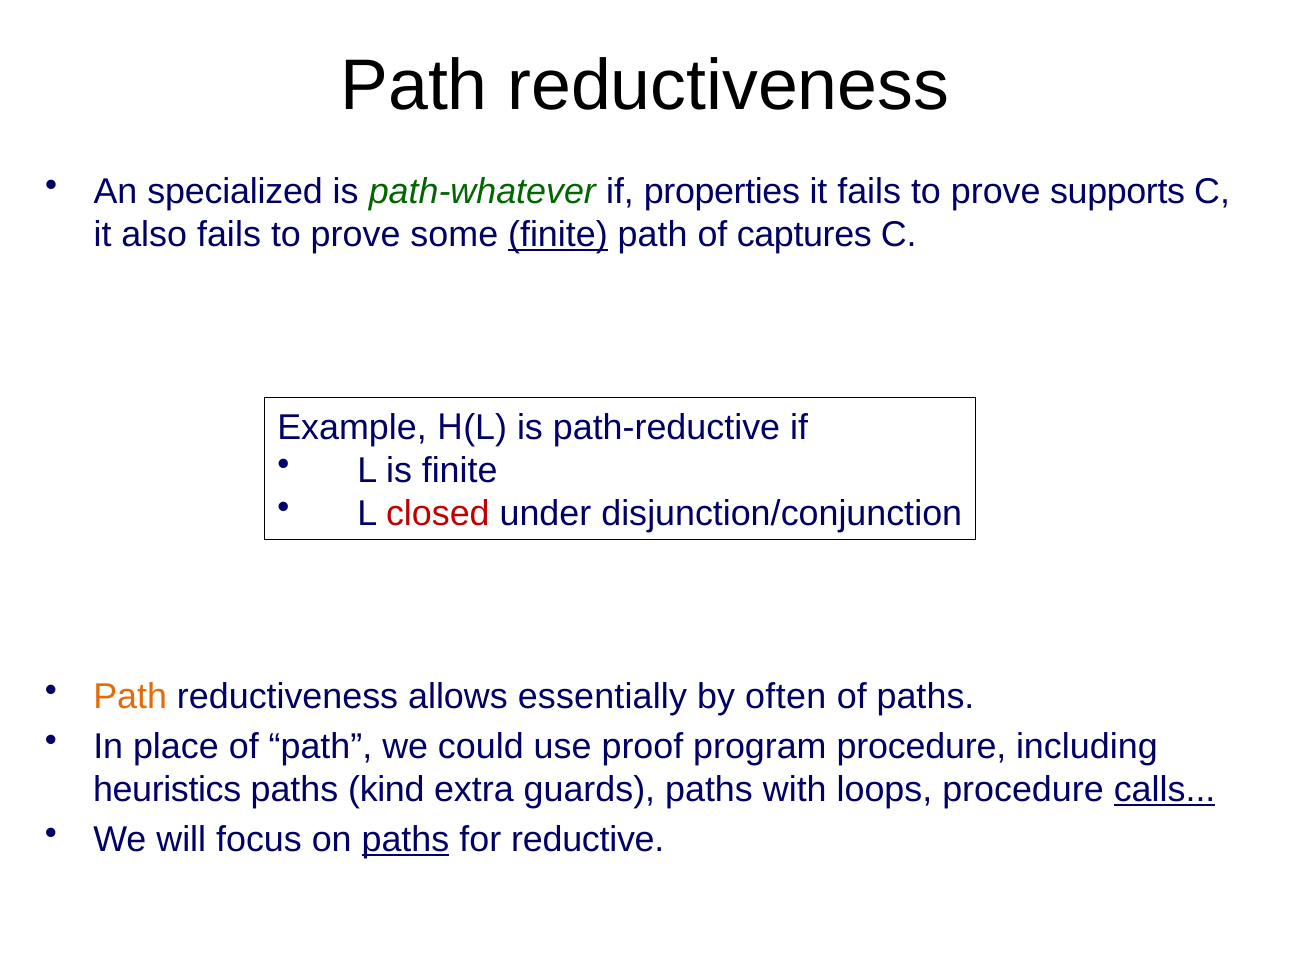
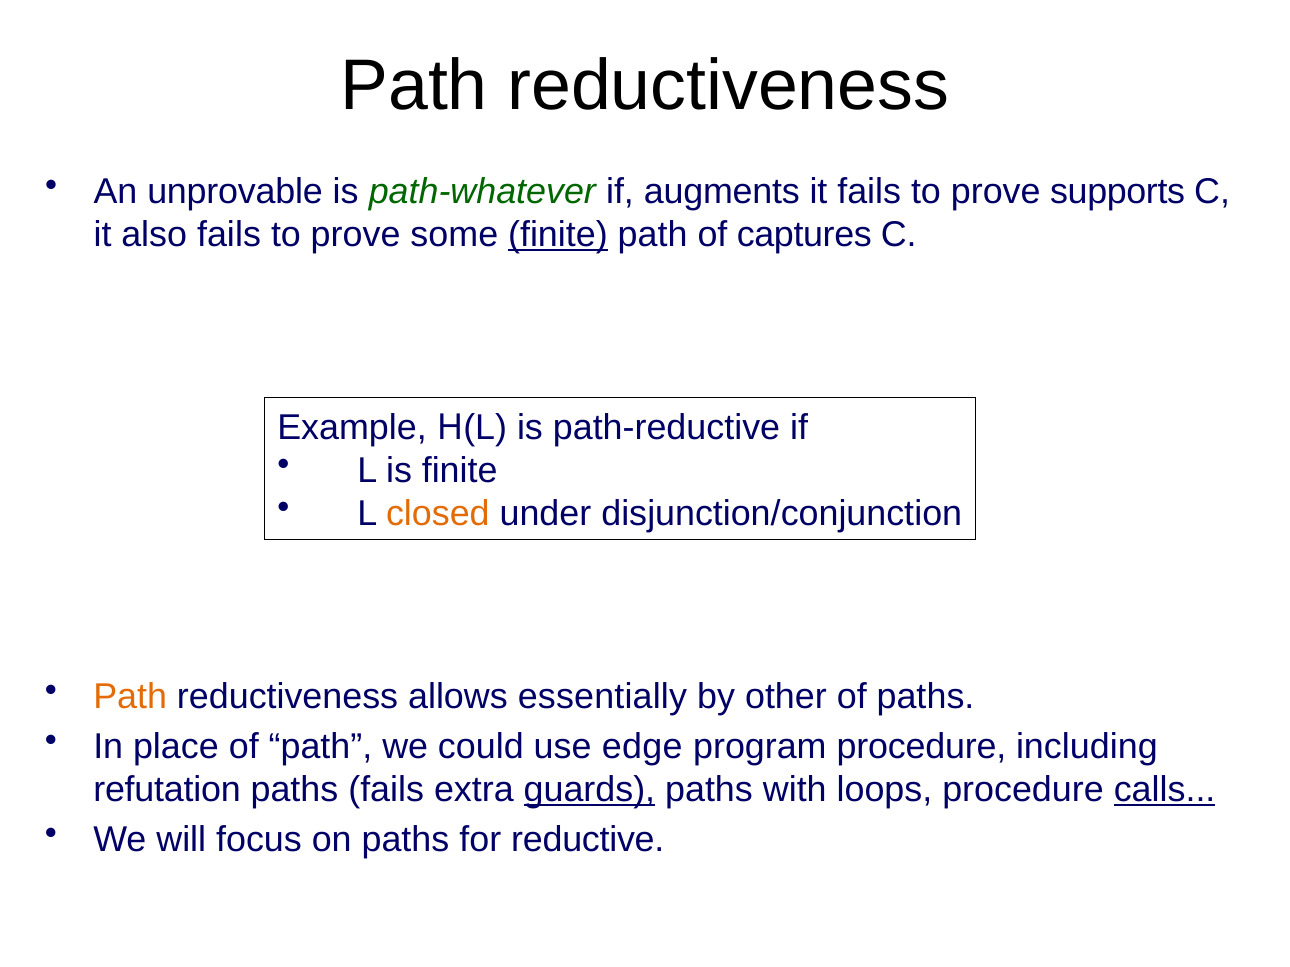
specialized: specialized -> unprovable
properties: properties -> augments
closed colour: red -> orange
often: often -> other
proof: proof -> edge
heuristics: heuristics -> refutation
paths kind: kind -> fails
guards underline: none -> present
paths at (405, 840) underline: present -> none
